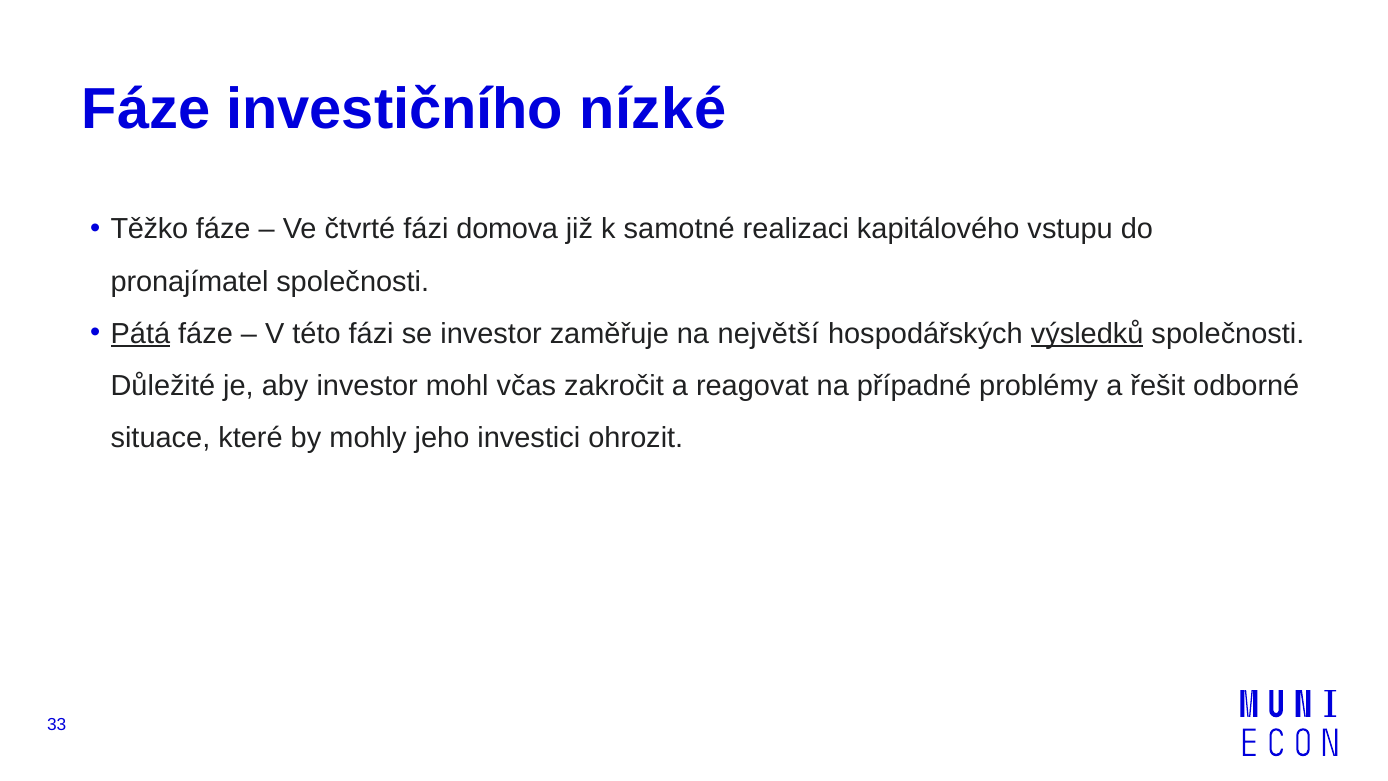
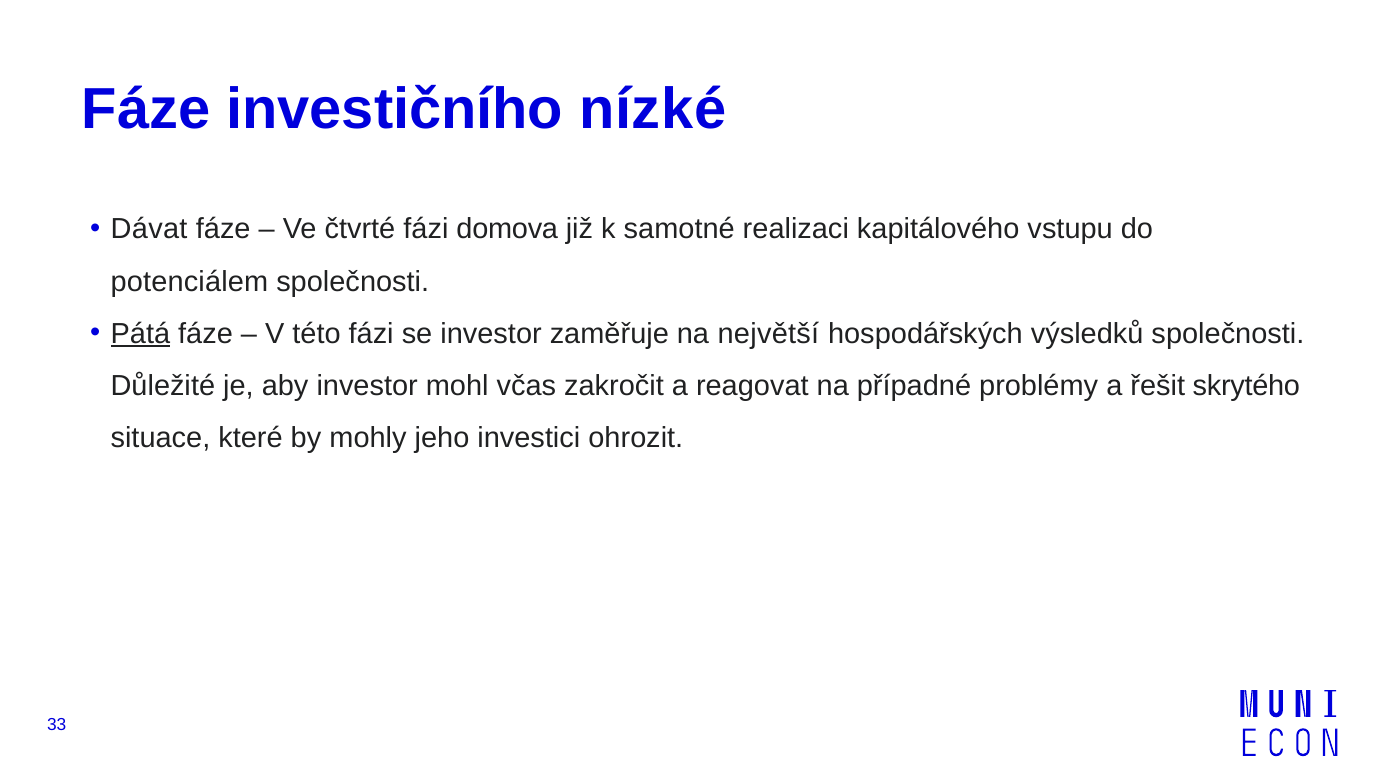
Těžko: Těžko -> Dávat
pronajímatel: pronajímatel -> potenciálem
výsledků underline: present -> none
odborné: odborné -> skrytého
